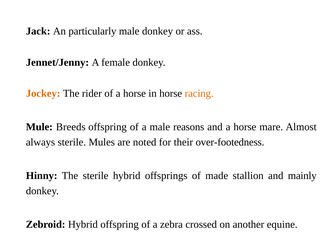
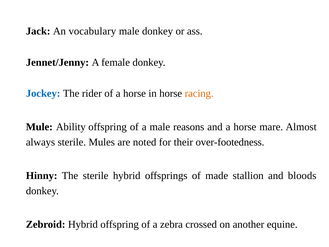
particularly: particularly -> vocabulary
Jockey colour: orange -> blue
Breeds: Breeds -> Ability
mainly: mainly -> bloods
